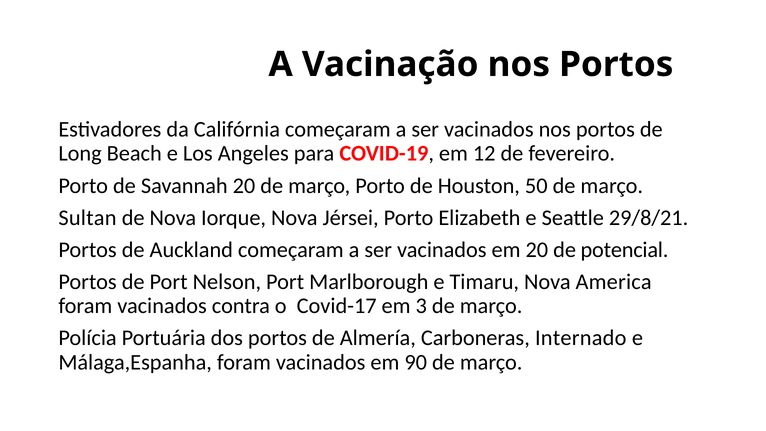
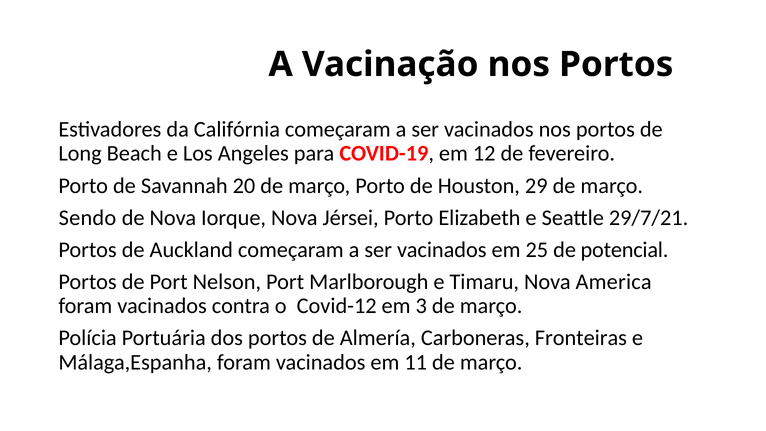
50: 50 -> 29
Sultan: Sultan -> Sendo
29/8/21: 29/8/21 -> 29/7/21
em 20: 20 -> 25
Covid-17: Covid-17 -> Covid-12
Internado: Internado -> Fronteiras
90: 90 -> 11
